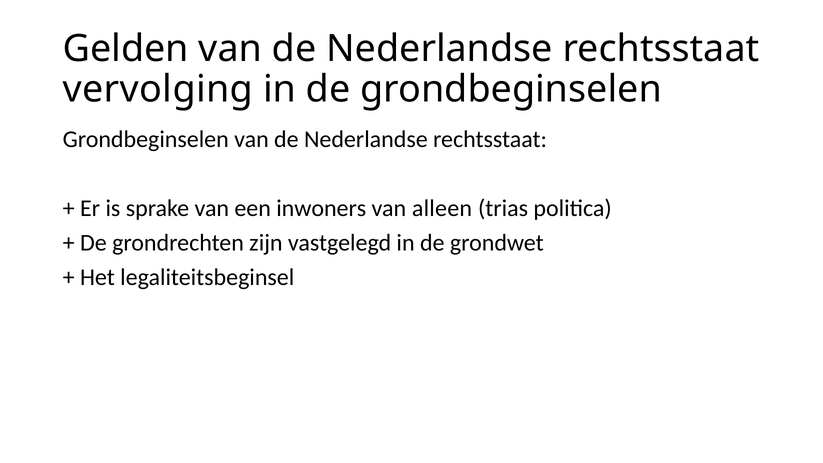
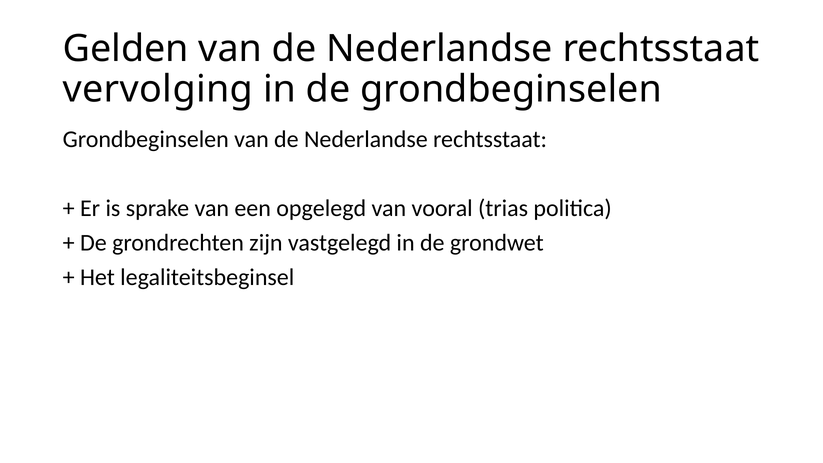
inwoners: inwoners -> opgelegd
alleen: alleen -> vooral
